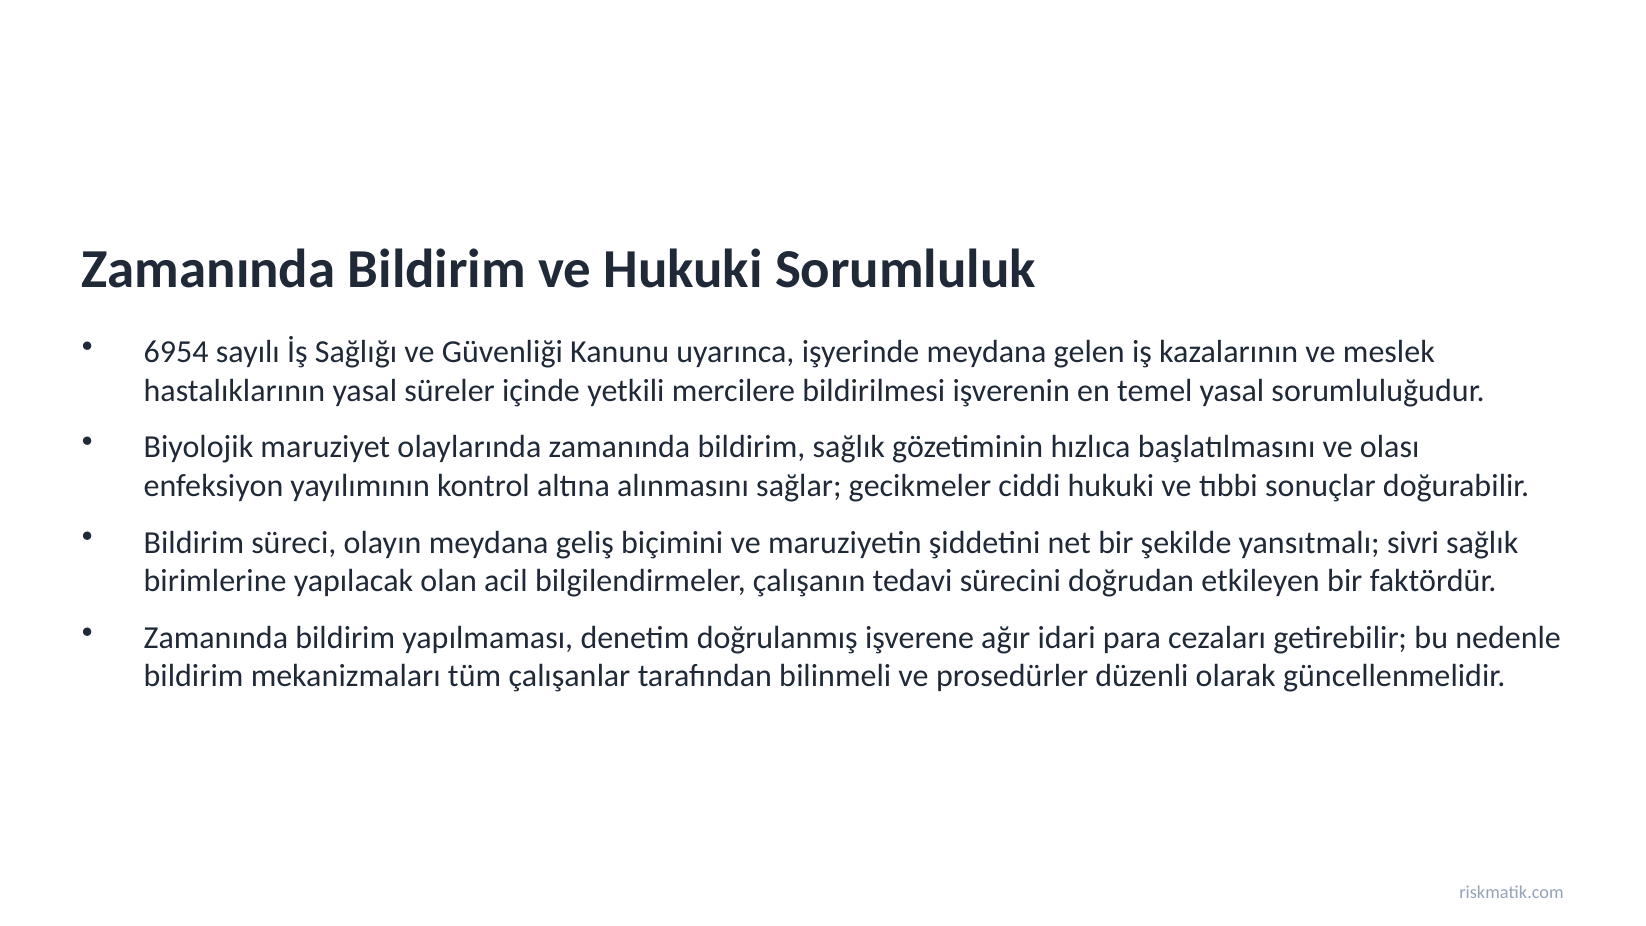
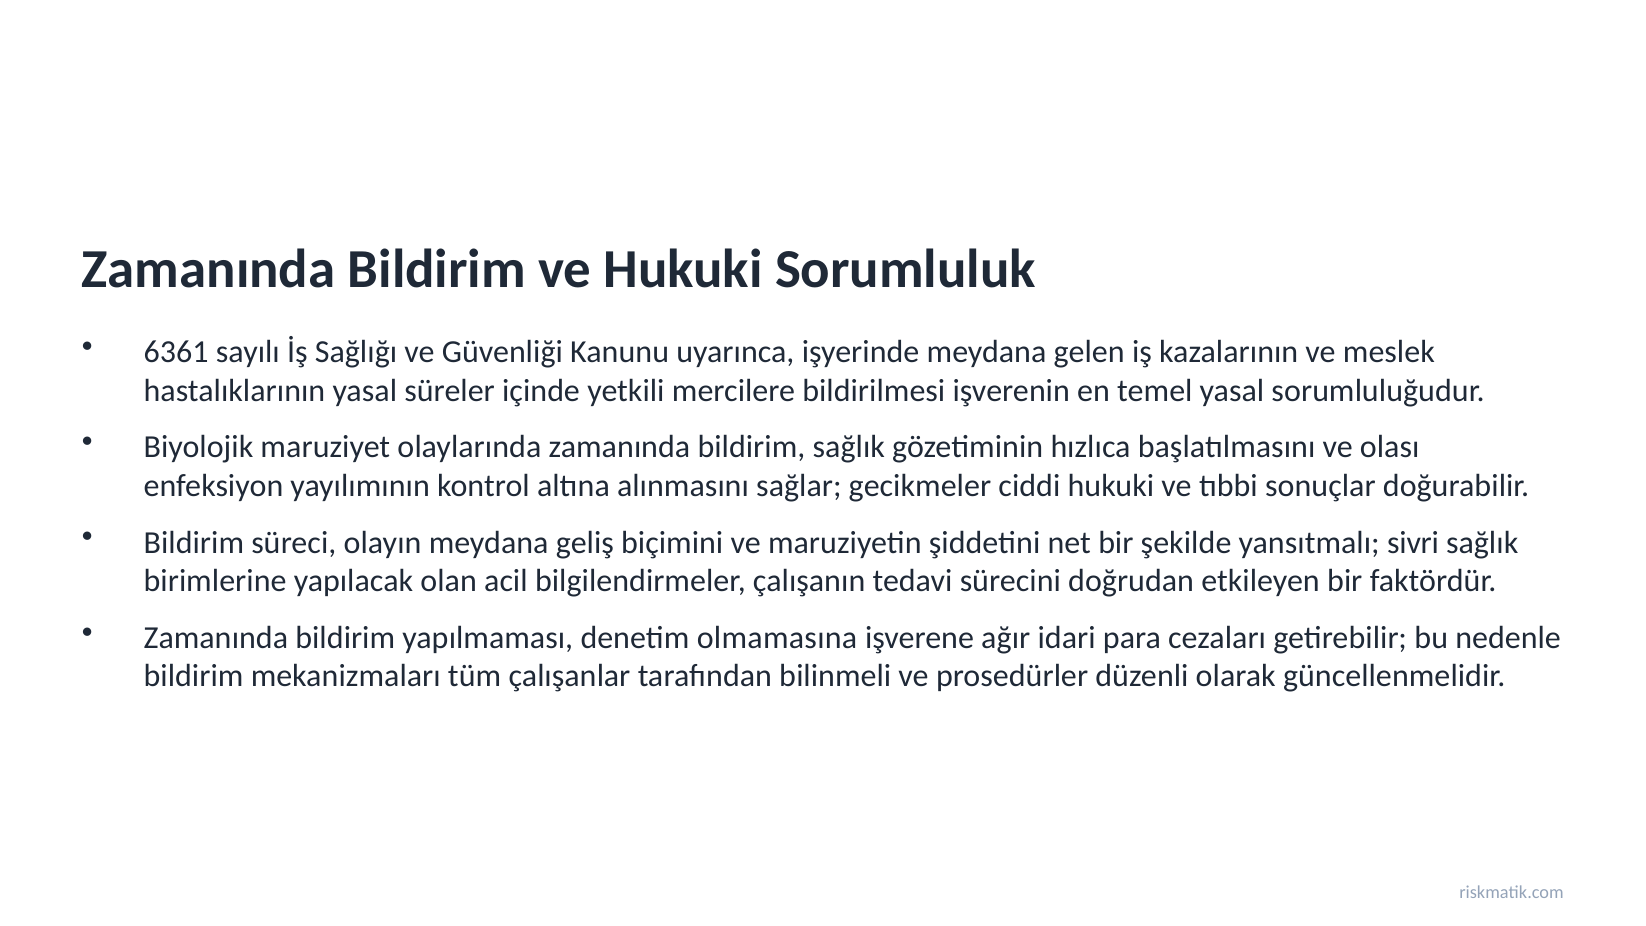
6954: 6954 -> 6361
doğrulanmış: doğrulanmış -> olmamasına
